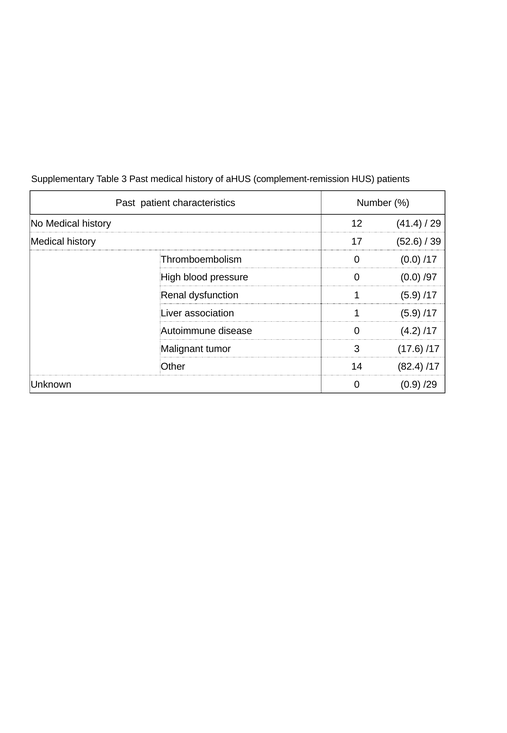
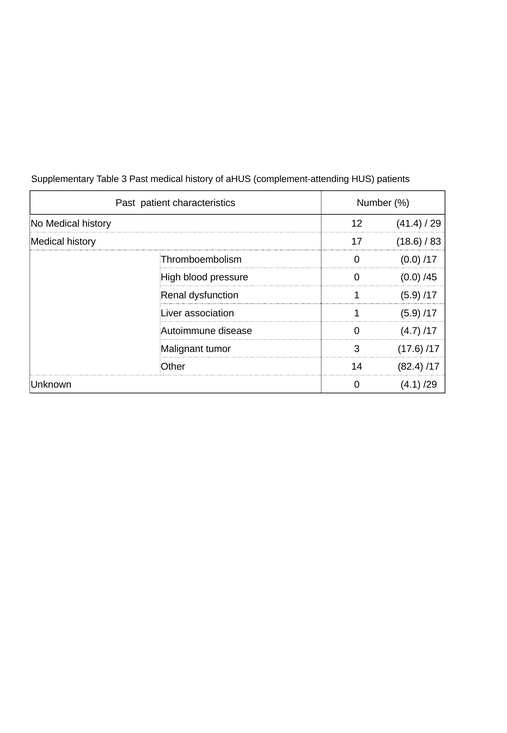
complement-remission: complement-remission -> complement-attending
52.6: 52.6 -> 18.6
39: 39 -> 83
/97: /97 -> /45
4.2: 4.2 -> 4.7
0.9: 0.9 -> 4.1
